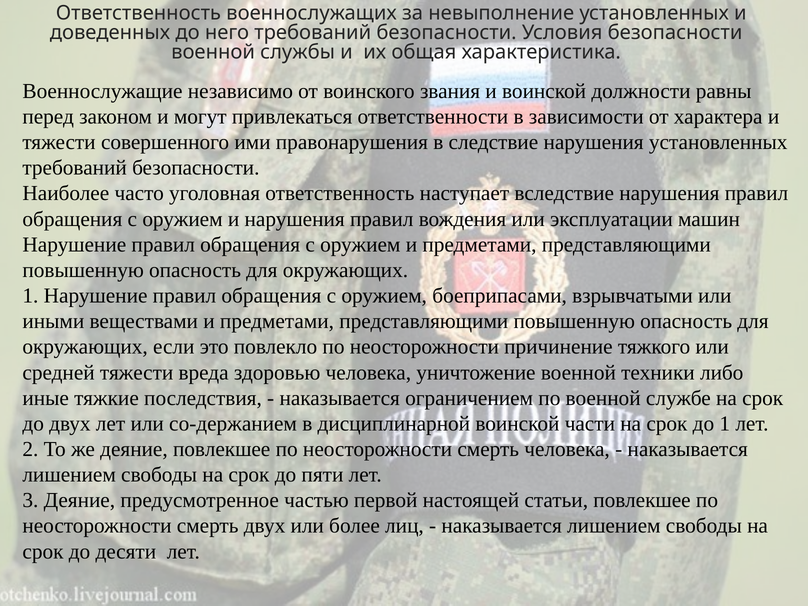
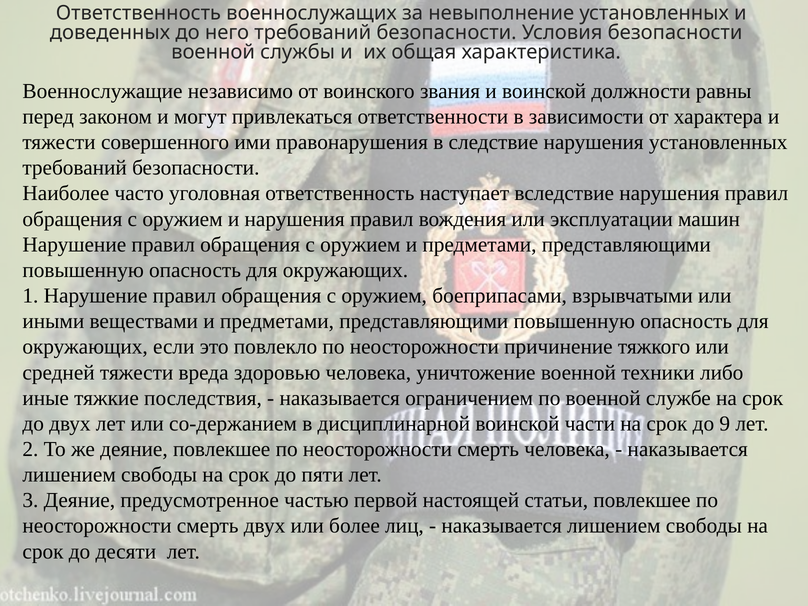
до 1: 1 -> 9
